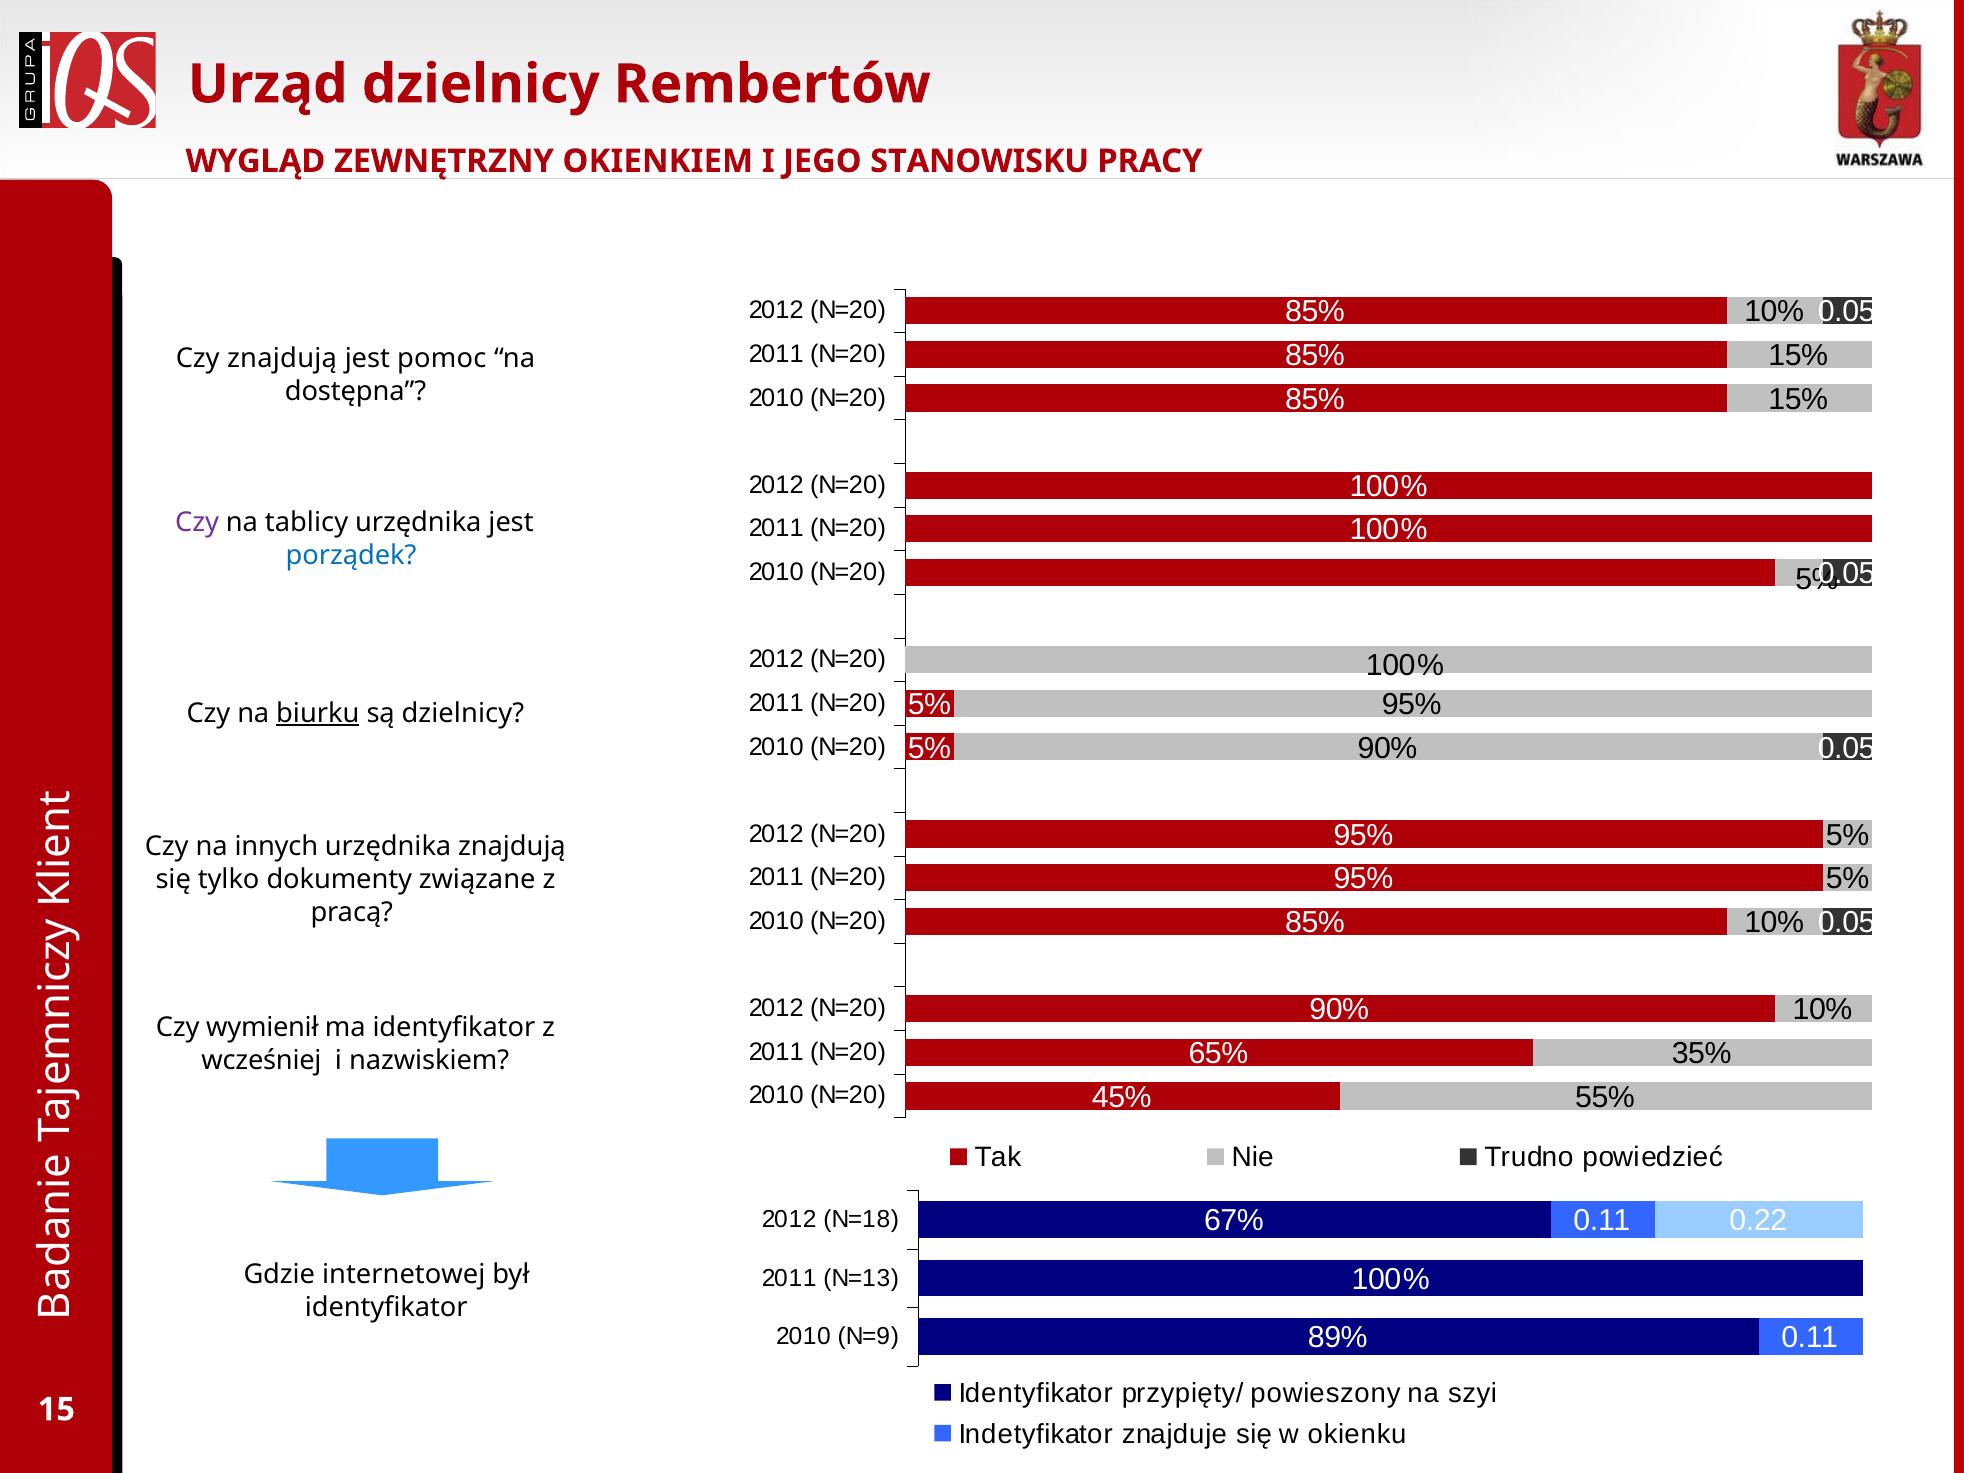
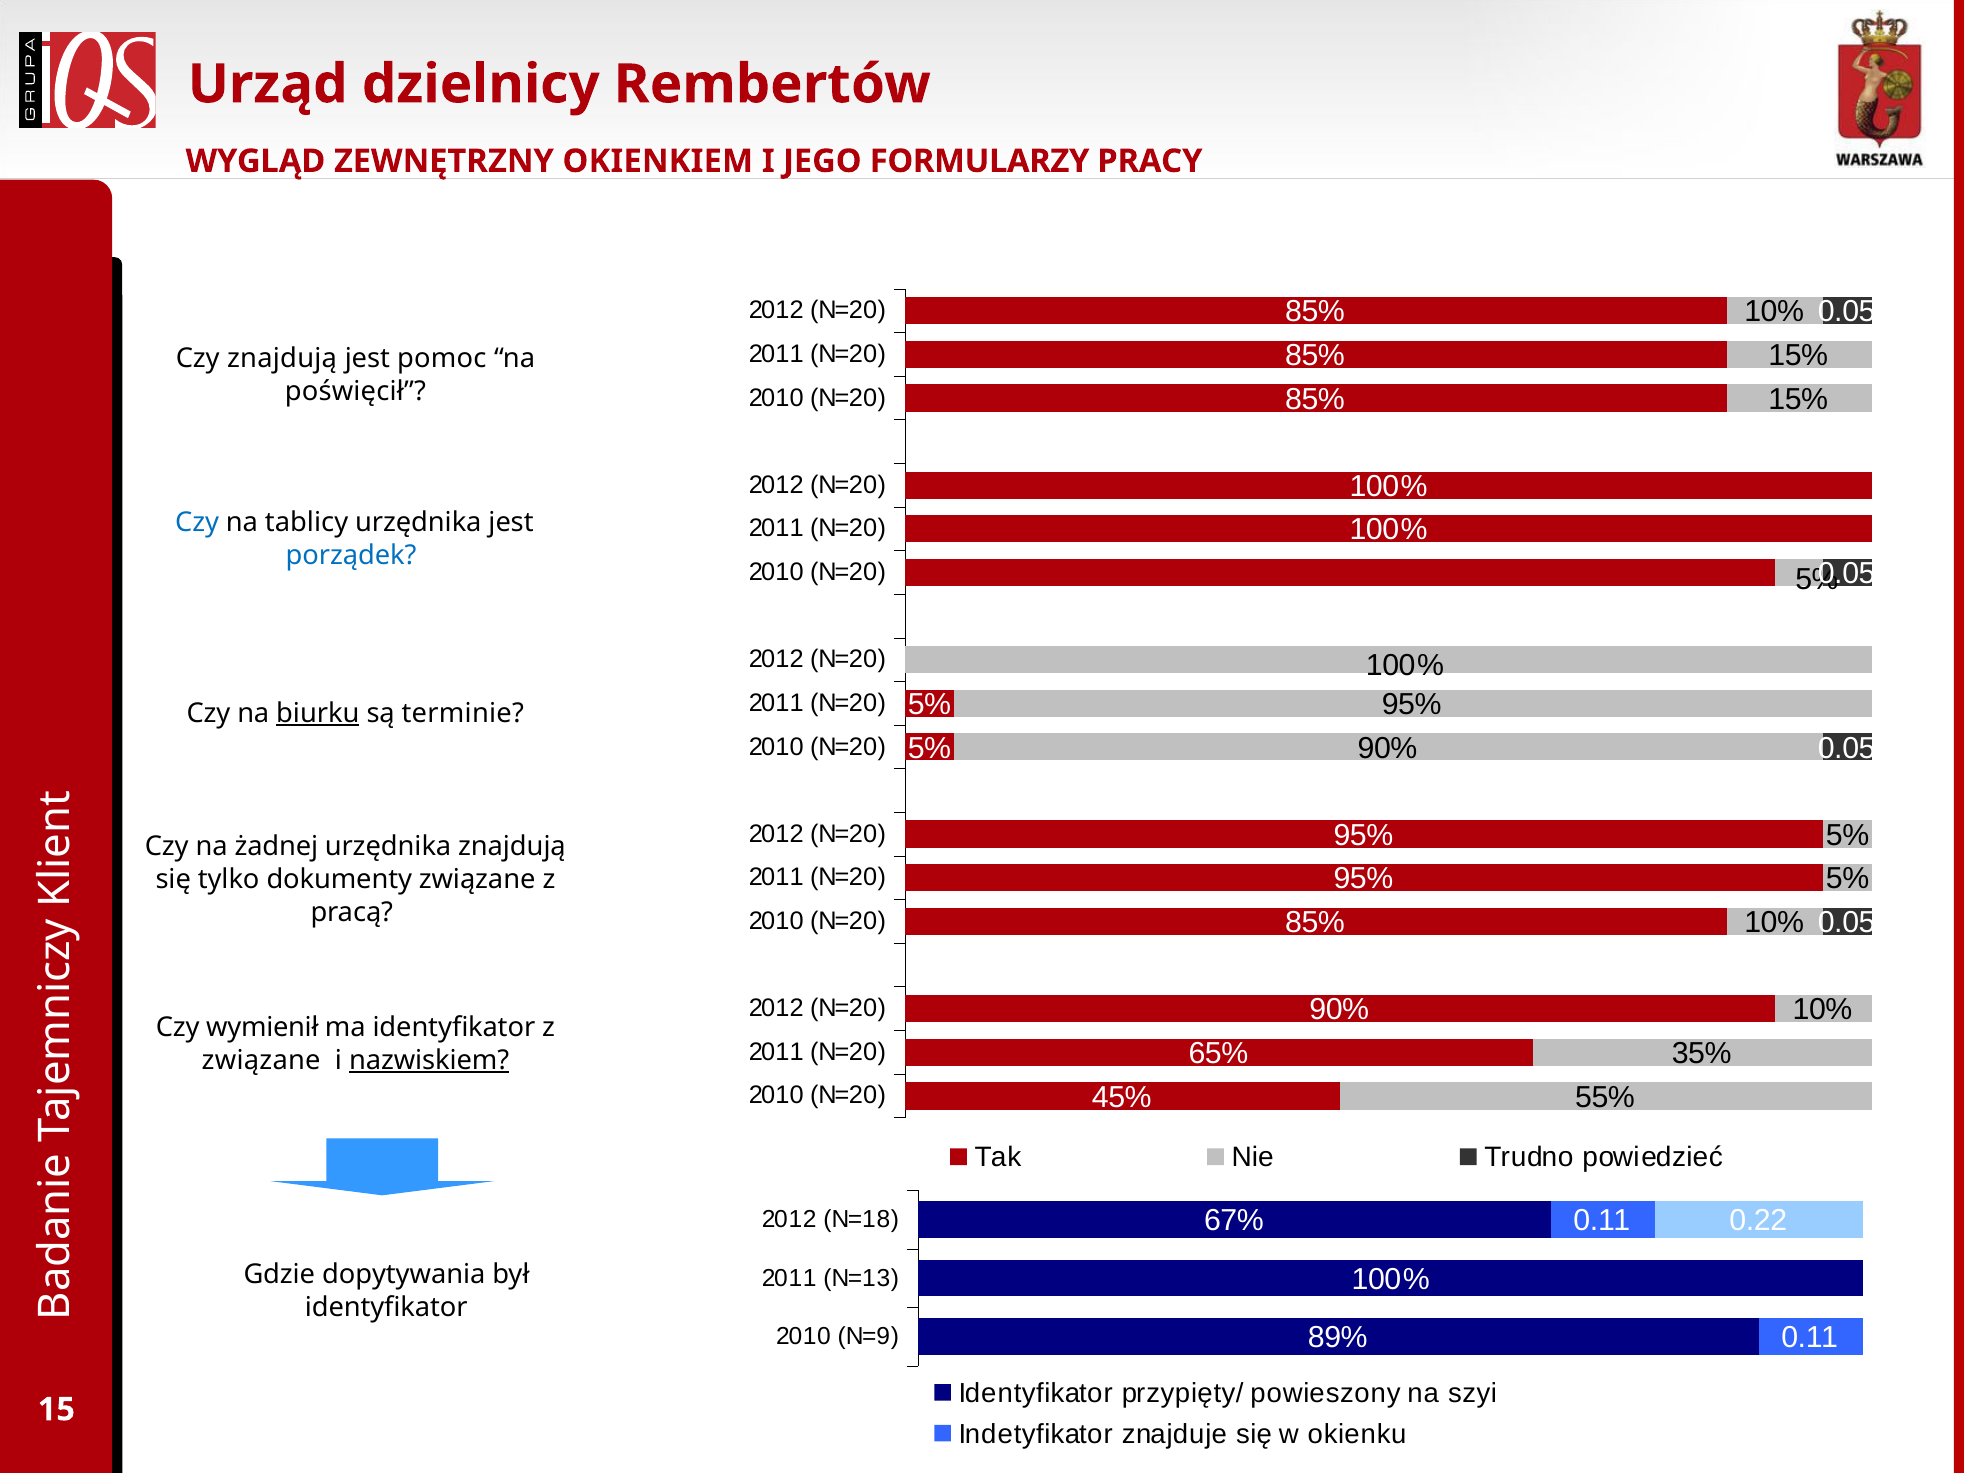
STANOWISKU: STANOWISKU -> FORMULARZY
dostępna: dostępna -> poświęcił
Czy at (197, 523) colour: purple -> blue
są dzielnicy: dzielnicy -> terminie
innych: innych -> żadnej
wcześniej at (261, 1060): wcześniej -> związane
nazwiskiem underline: none -> present
internetowej: internetowej -> dopytywania
